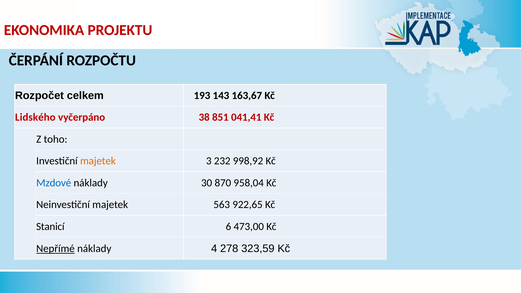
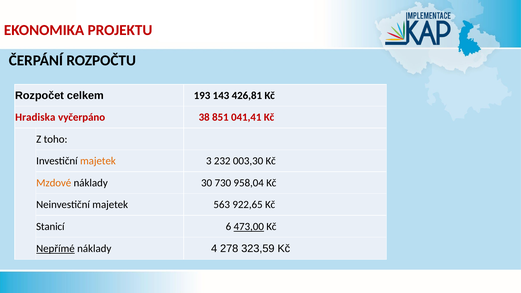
163,67: 163,67 -> 426,81
Lidského: Lidského -> Hradiska
998,92: 998,92 -> 003,30
Mzdové colour: blue -> orange
870: 870 -> 730
473,00 underline: none -> present
